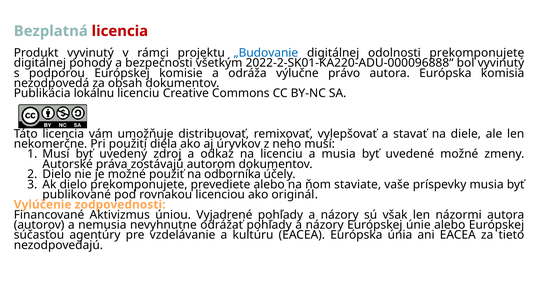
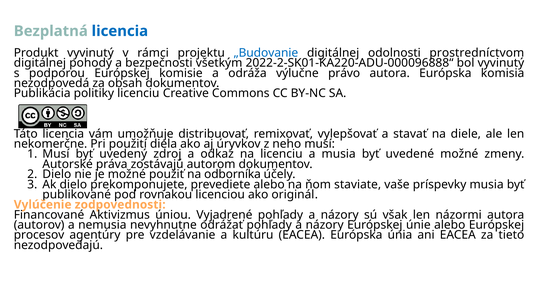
licencia at (120, 31) colour: red -> blue
odolnosti prekomponujete: prekomponujete -> prostredníctvom
lokálnu: lokálnu -> politiky
súčasťou: súčasťou -> procesov
